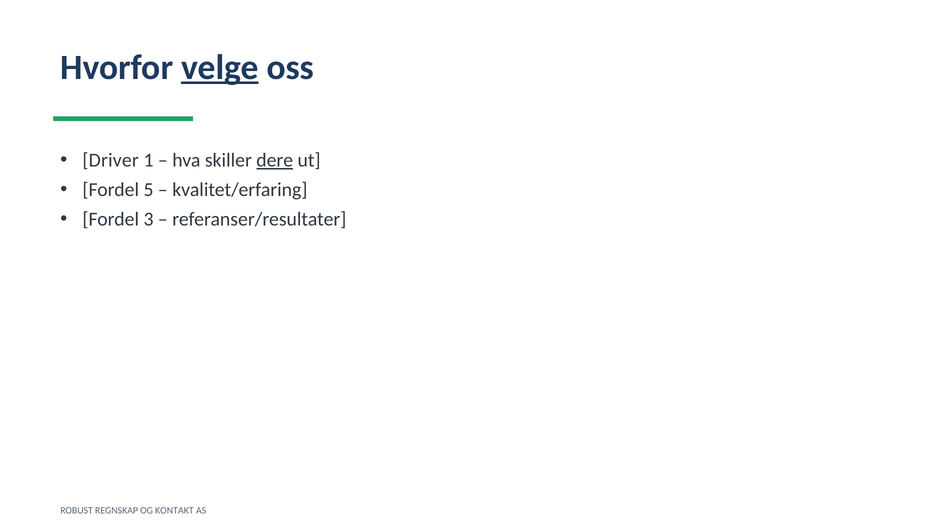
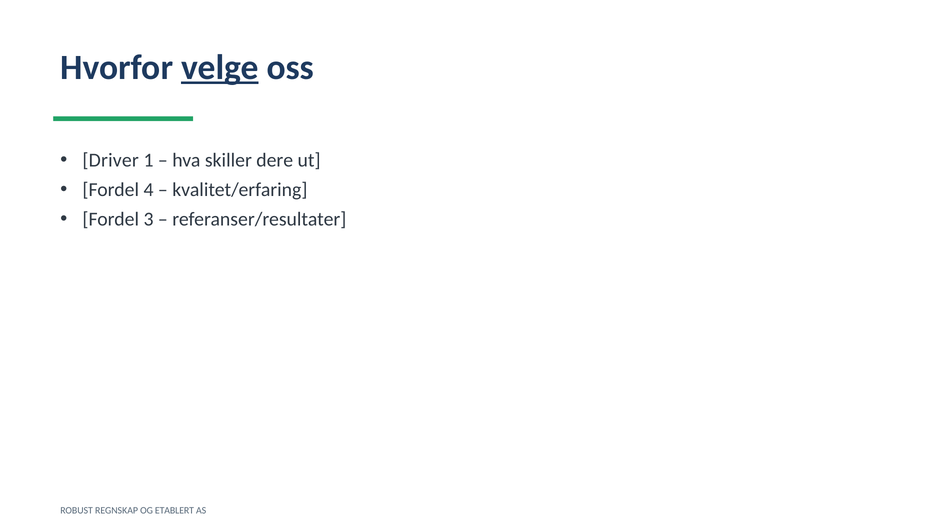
dere underline: present -> none
5: 5 -> 4
KONTAKT: KONTAKT -> ETABLERT
